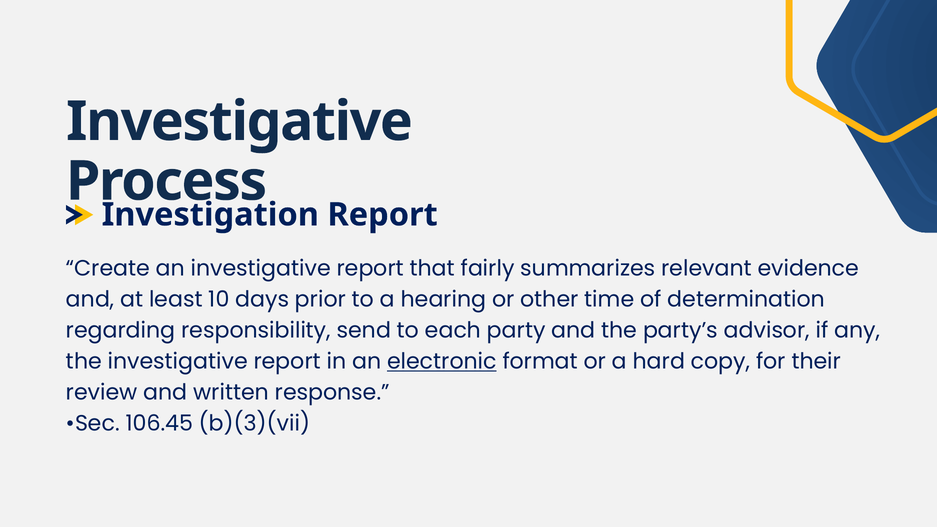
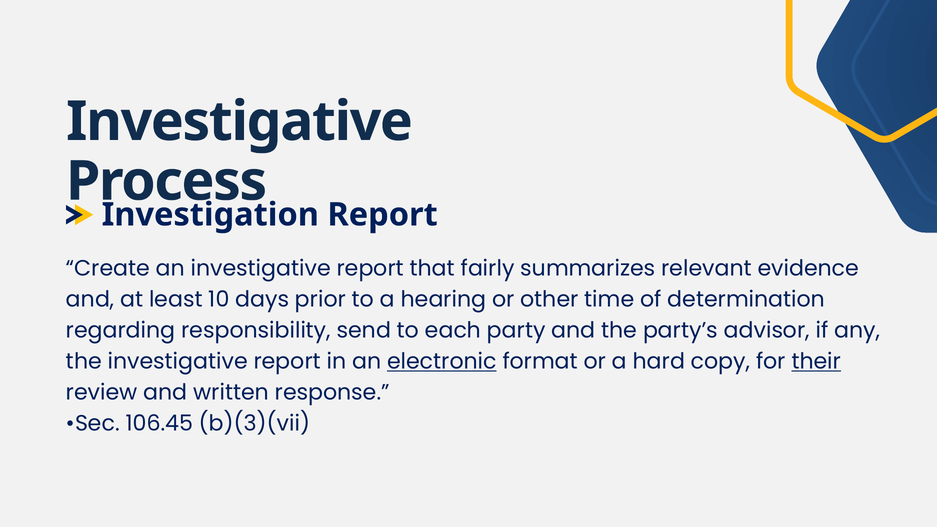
their underline: none -> present
